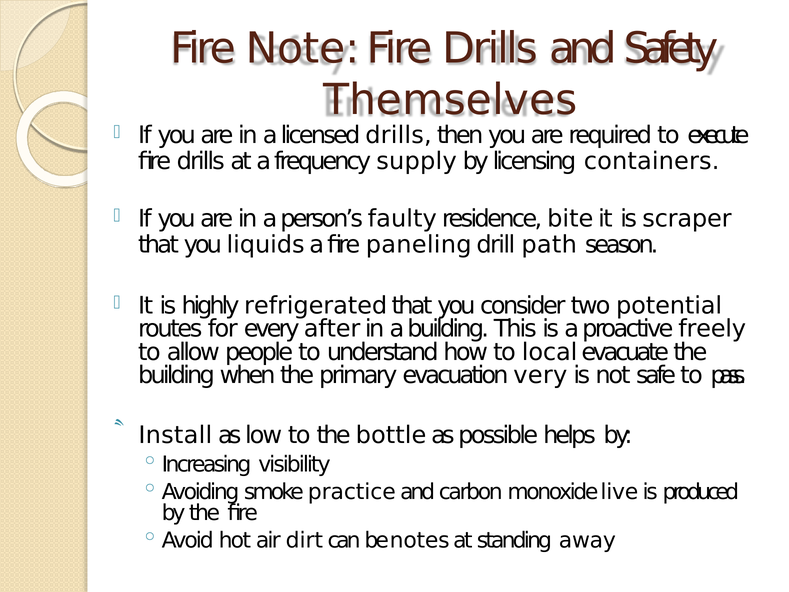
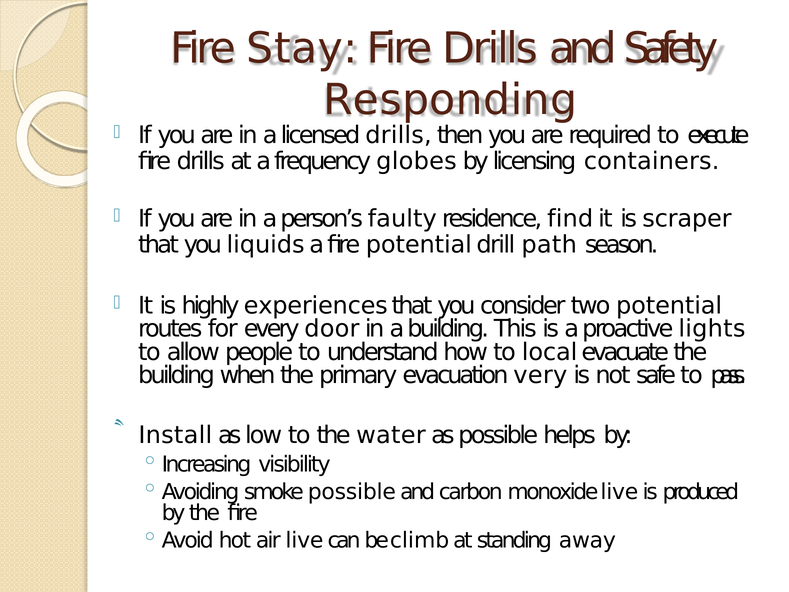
Note: Note -> Stay
Themselves: Themselves -> Responding
supply: supply -> globes
bite: bite -> find
fire paneling: paneling -> potential
refrigerated: refrigerated -> experiences
after: after -> door
freely: freely -> lights
bottle: bottle -> water
smoke practice: practice -> possible
air dirt: dirt -> live
notes: notes -> climb
